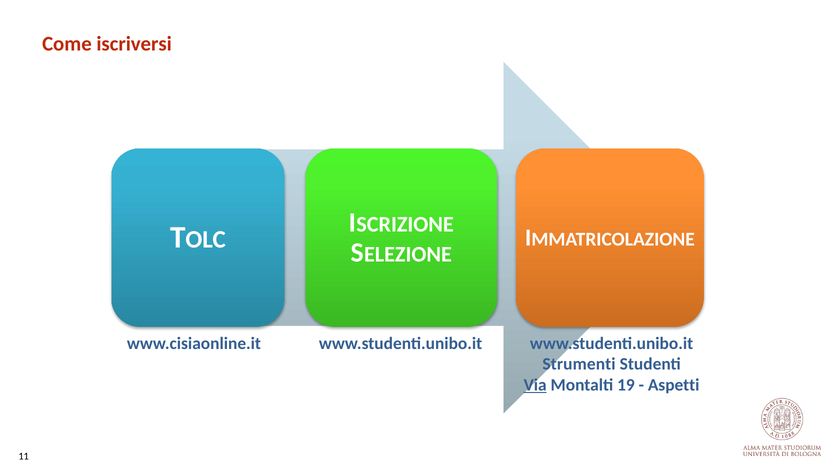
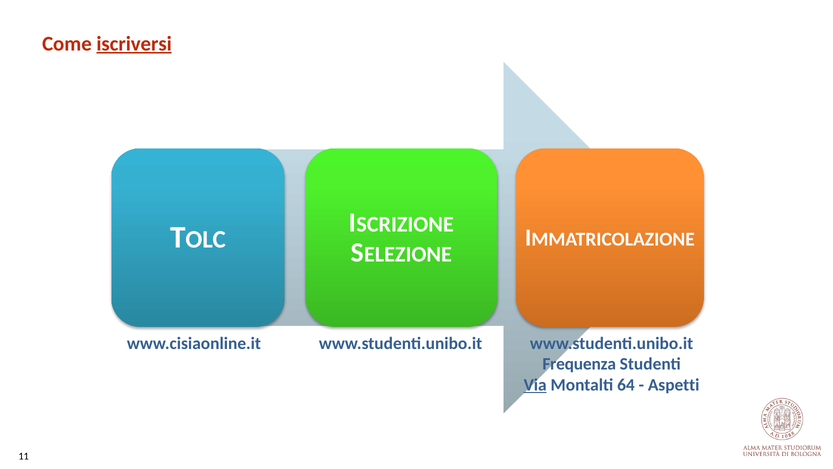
iscriversi underline: none -> present
Strumenti: Strumenti -> Frequenza
19: 19 -> 64
